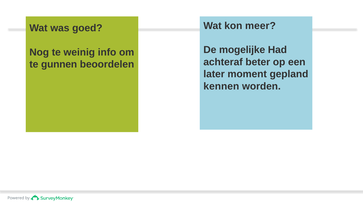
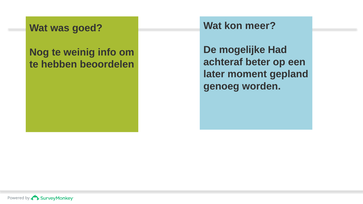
gunnen: gunnen -> hebben
kennen: kennen -> genoeg
